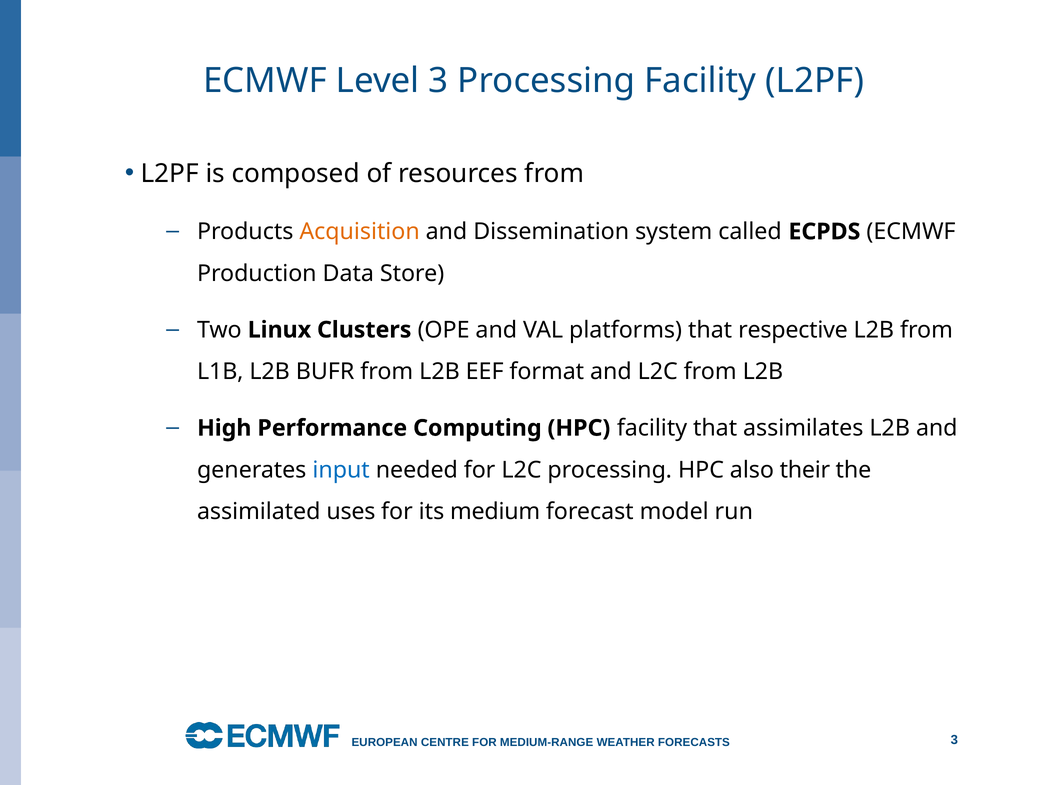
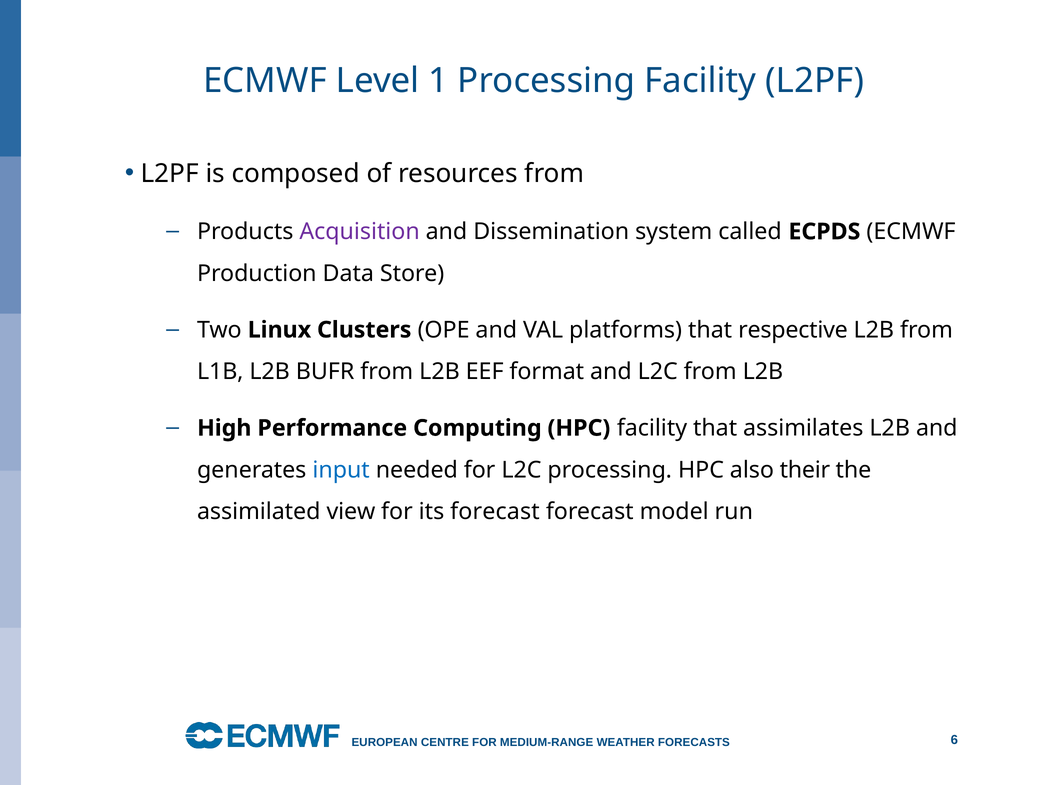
Level 3: 3 -> 1
Acquisition colour: orange -> purple
uses: uses -> view
its medium: medium -> forecast
3 at (954, 740): 3 -> 6
